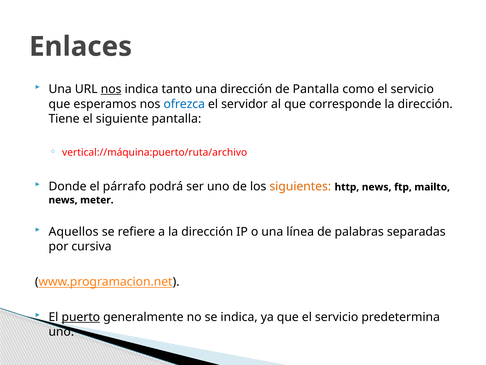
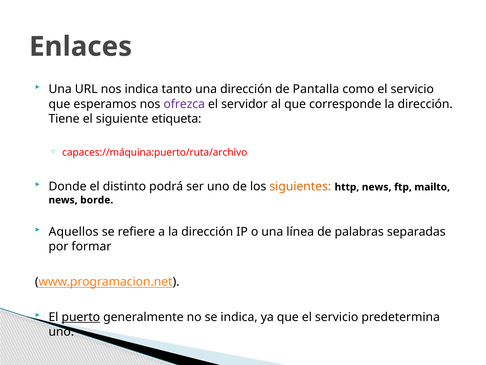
nos at (111, 89) underline: present -> none
ofrezca colour: blue -> purple
siguiente pantalla: pantalla -> etiqueta
vertical://máquina:puerto/ruta/archivo: vertical://máquina:puerto/ruta/archivo -> capaces://máquina:puerto/ruta/archivo
párrafo: párrafo -> distinto
meter: meter -> borde
cursiva: cursiva -> formar
